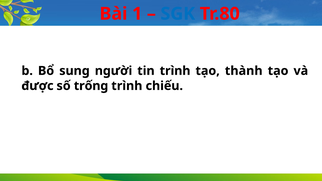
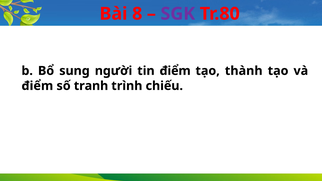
1: 1 -> 8
SGK colour: blue -> purple
tin trình: trình -> điểm
được at (37, 86): được -> điểm
trống: trống -> tranh
